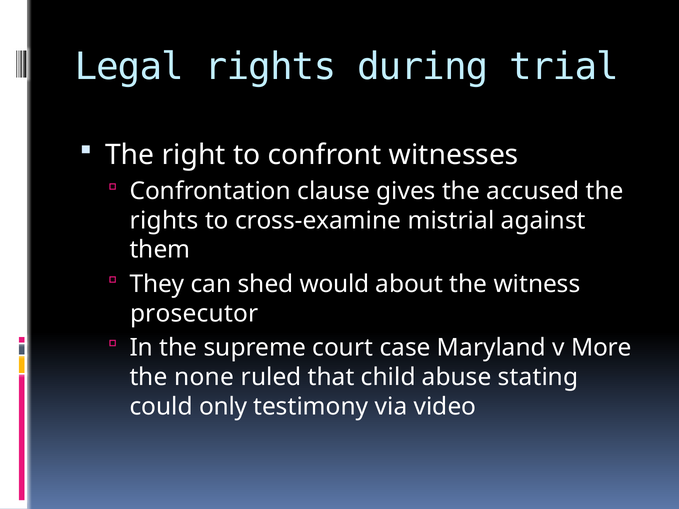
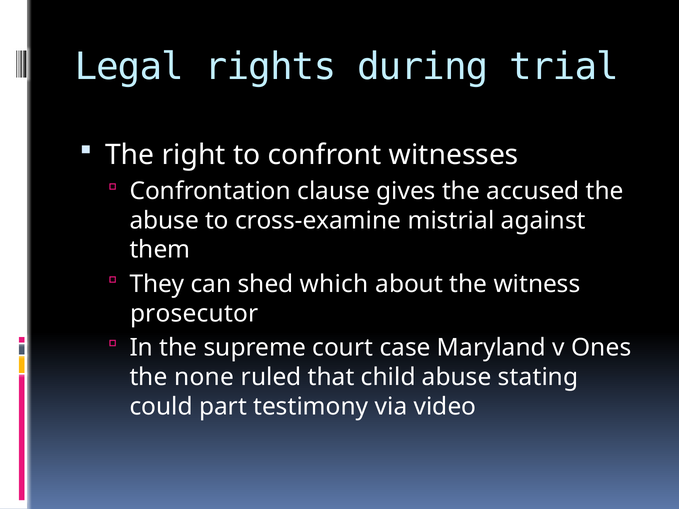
rights at (164, 221): rights -> abuse
would: would -> which
More: More -> Ones
only: only -> part
